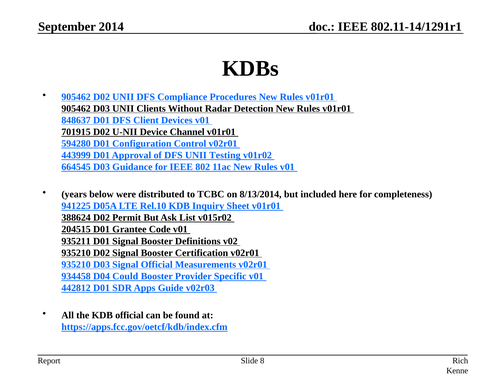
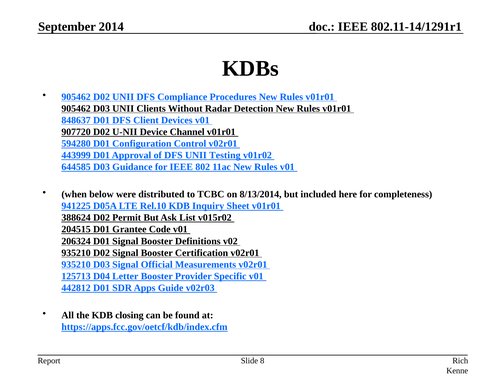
701915: 701915 -> 907720
664545: 664545 -> 644585
years: years -> when
935211: 935211 -> 206324
934458: 934458 -> 125713
Could: Could -> Letter
KDB official: official -> closing
